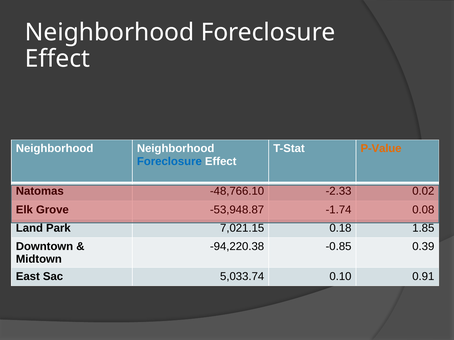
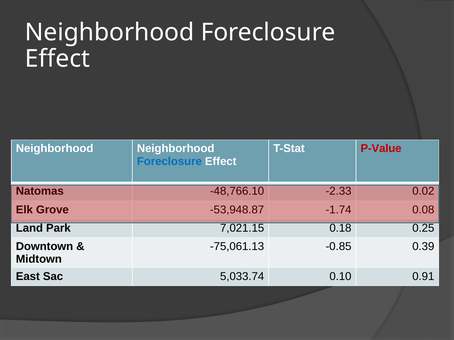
P-Value colour: orange -> red
1.85: 1.85 -> 0.25
-94,220.38: -94,220.38 -> -75,061.13
